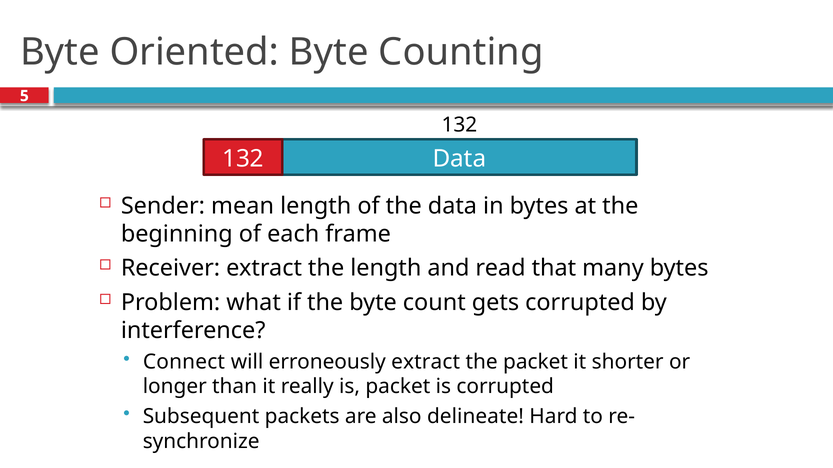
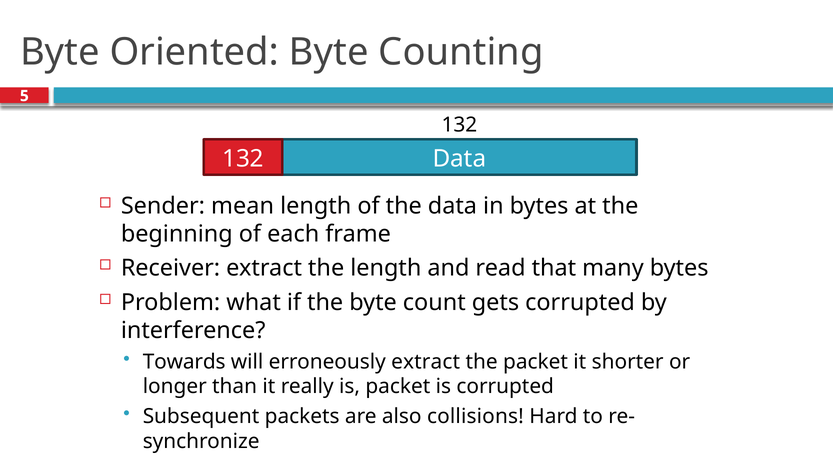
Connect: Connect -> Towards
delineate: delineate -> collisions
